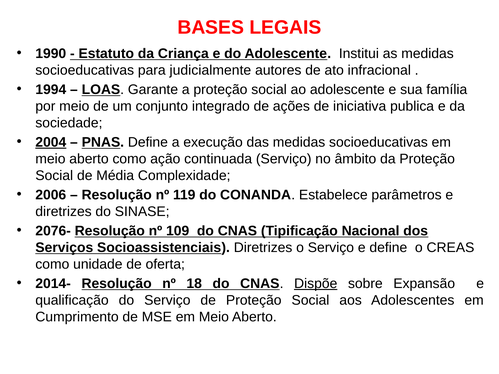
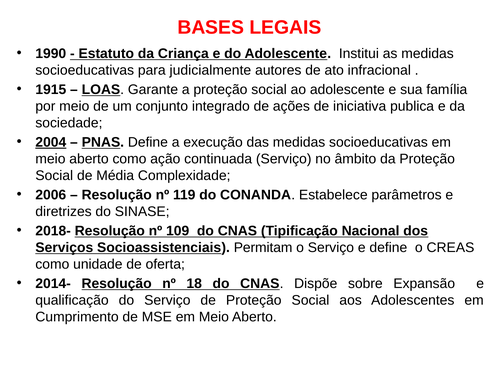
1994: 1994 -> 1915
2076-: 2076- -> 2018-
Socioassistenciais Diretrizes: Diretrizes -> Permitam
Dispõe underline: present -> none
